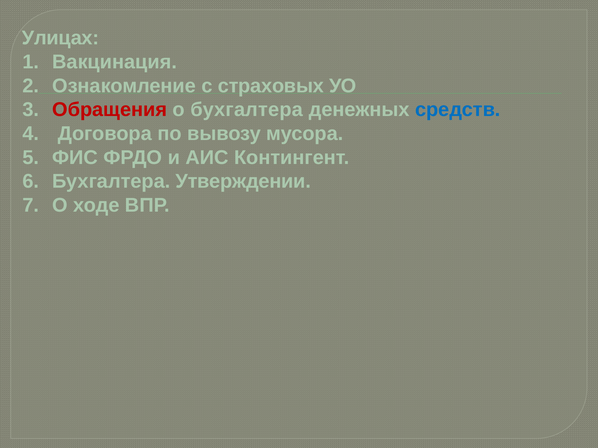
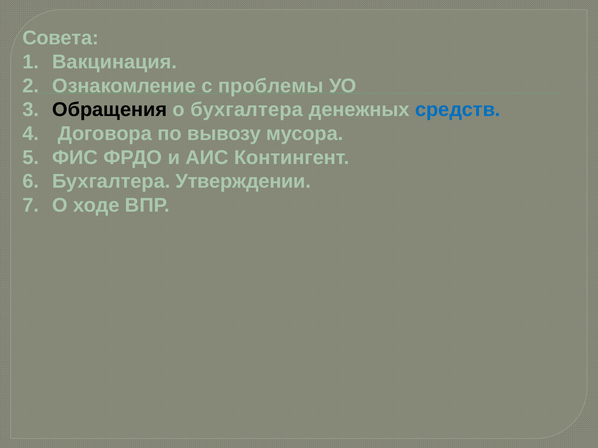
Улицах: Улицах -> Совета
страховых: страховых -> проблемы
Обращения colour: red -> black
